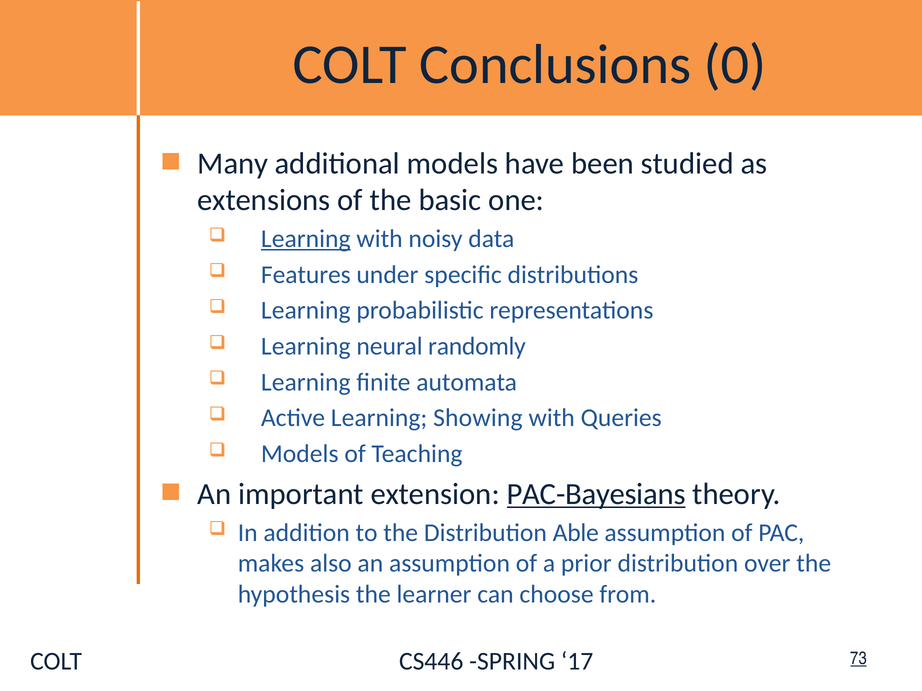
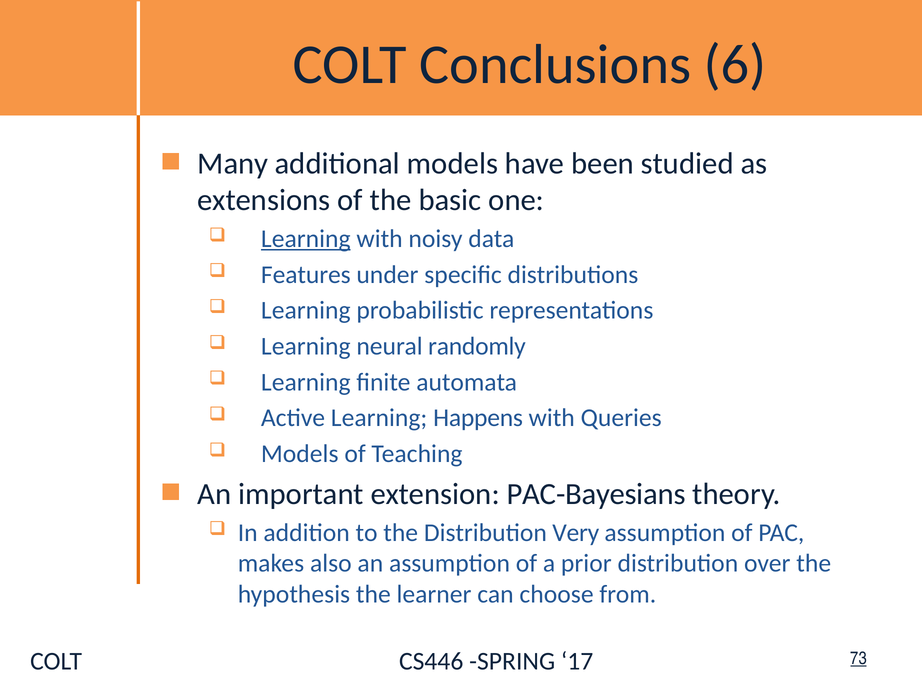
0: 0 -> 6
Showing: Showing -> Happens
PAC-Bayesians underline: present -> none
Able: Able -> Very
